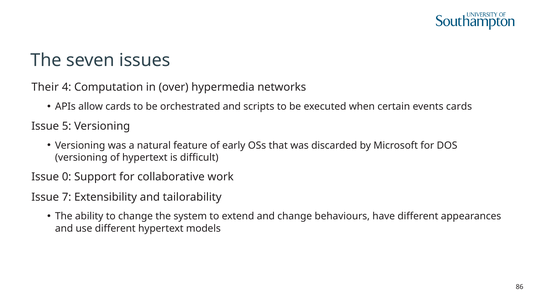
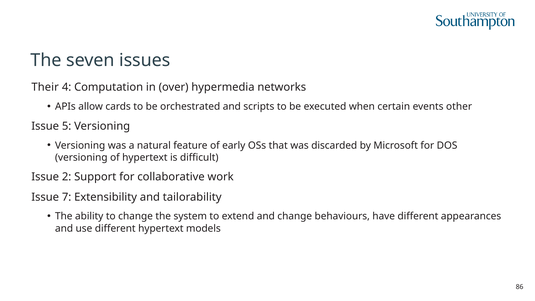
events cards: cards -> other
0: 0 -> 2
